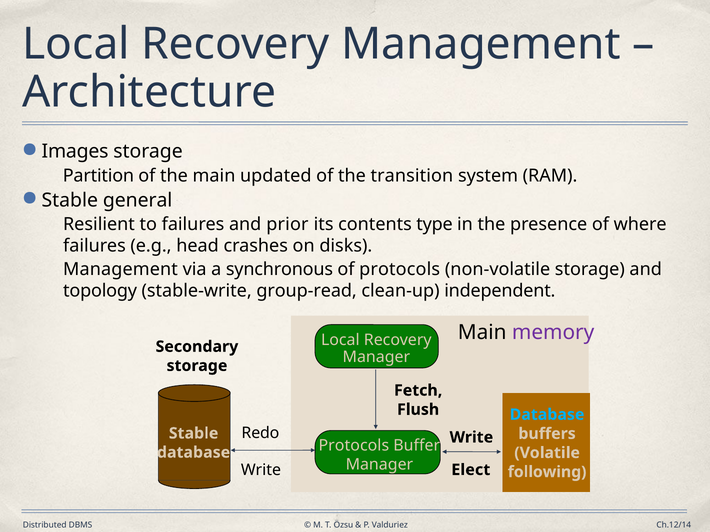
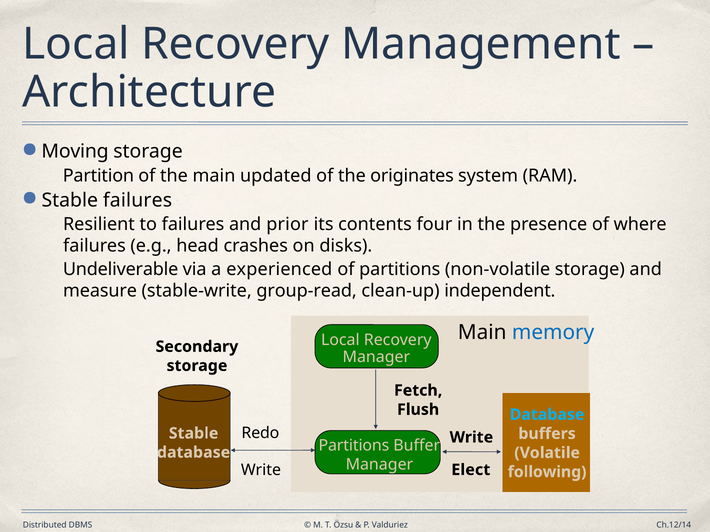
Images: Images -> Moving
transition: transition -> originates
Stable general: general -> failures
type: type -> four
Management at (120, 270): Management -> Undeliverable
synchronous: synchronous -> experienced
of protocols: protocols -> partitions
topology: topology -> measure
memory colour: purple -> blue
Protocols at (354, 446): Protocols -> Partitions
